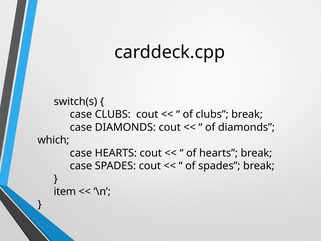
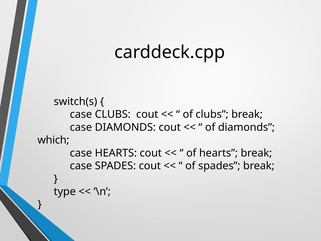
item: item -> type
